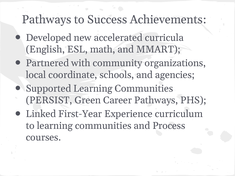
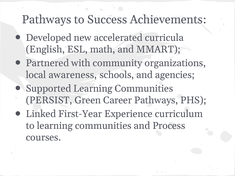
coordinate: coordinate -> awareness
